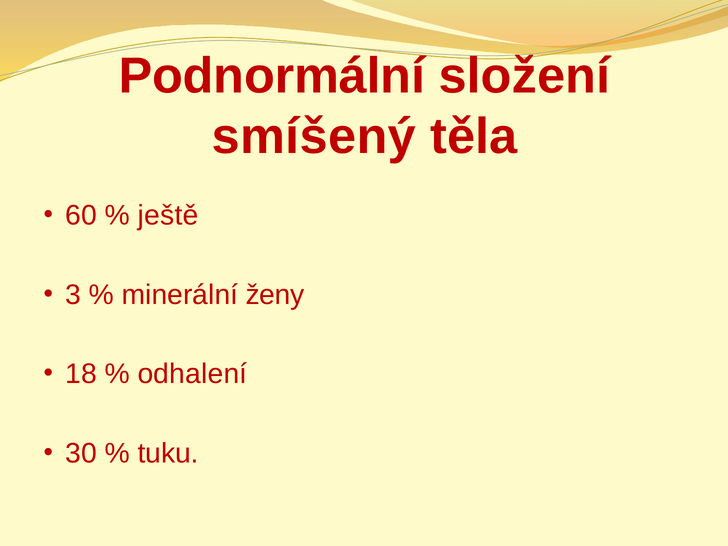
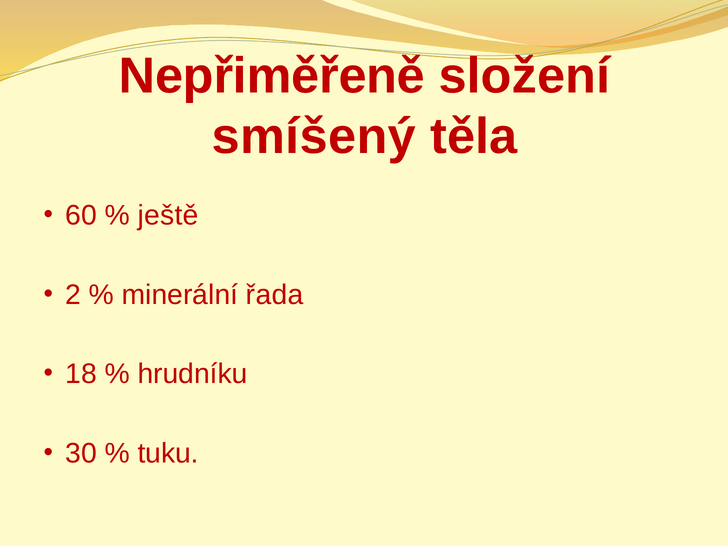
Podnormální: Podnormální -> Nepřiměřeně
3: 3 -> 2
ženy: ženy -> řada
odhalení: odhalení -> hrudníku
